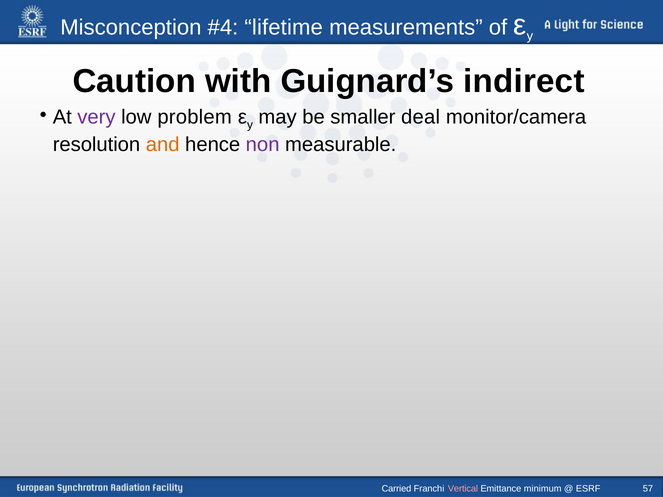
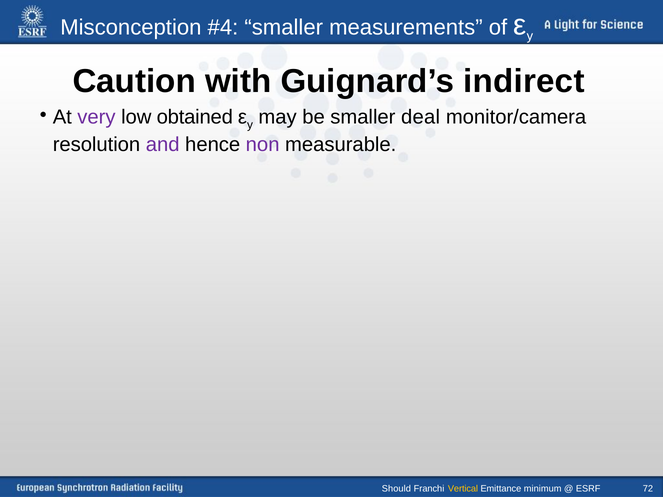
lifetime at (284, 27): lifetime -> smaller
problem: problem -> obtained
and colour: orange -> purple
Carried: Carried -> Should
Vertical colour: pink -> yellow
57: 57 -> 72
